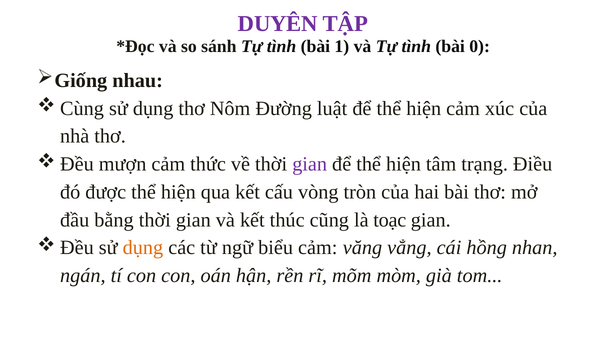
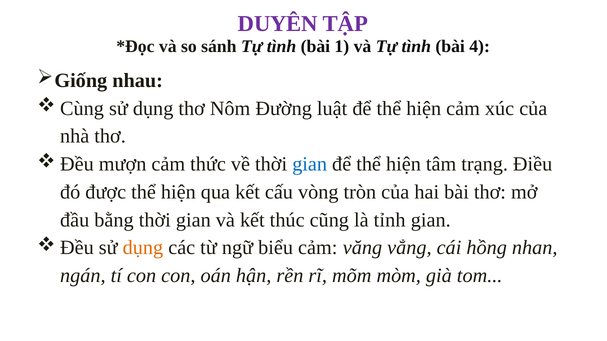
0: 0 -> 4
gian at (310, 164) colour: purple -> blue
toạc: toạc -> tỉnh
